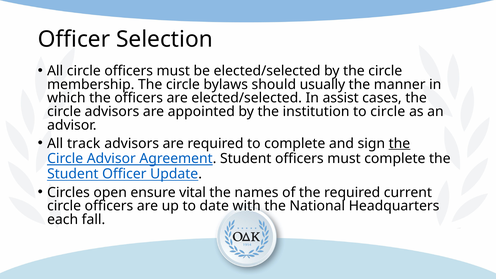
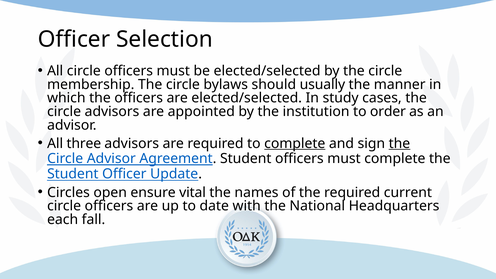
assist: assist -> study
to circle: circle -> order
track: track -> three
complete at (295, 143) underline: none -> present
